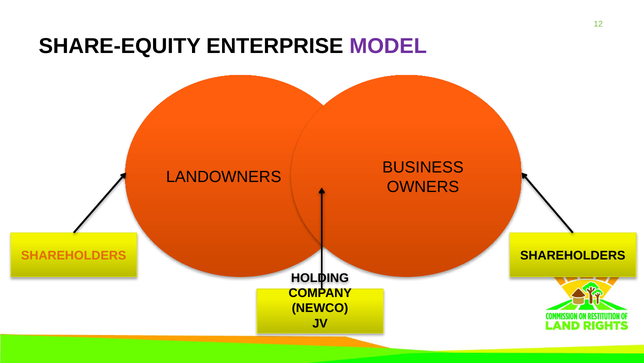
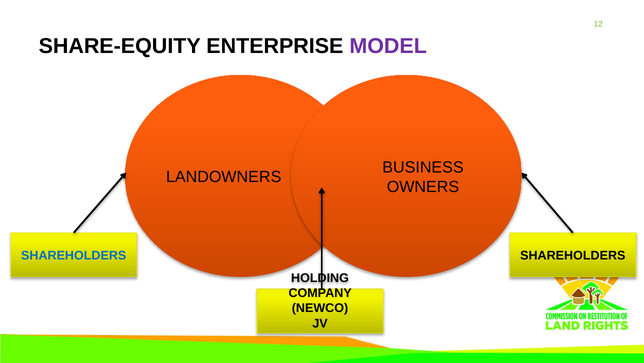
SHAREHOLDERS at (74, 255) colour: orange -> blue
